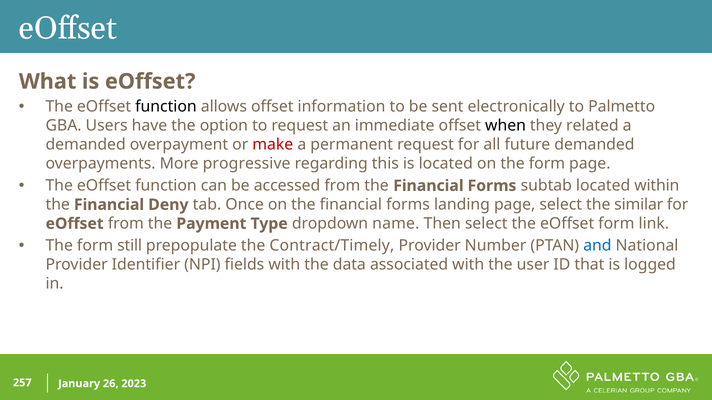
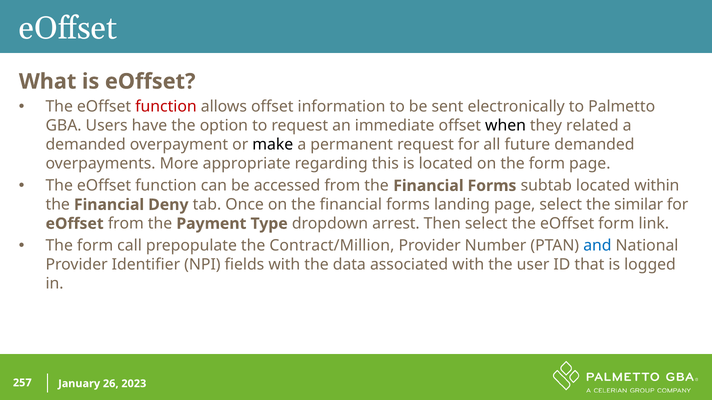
function at (166, 107) colour: black -> red
make colour: red -> black
progressive: progressive -> appropriate
name: name -> arrest
still: still -> call
Contract/Timely: Contract/Timely -> Contract/Million
